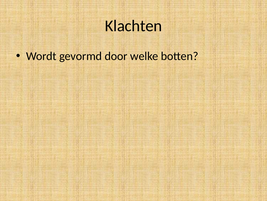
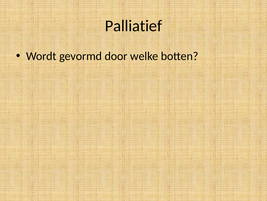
Klachten: Klachten -> Palliatief
